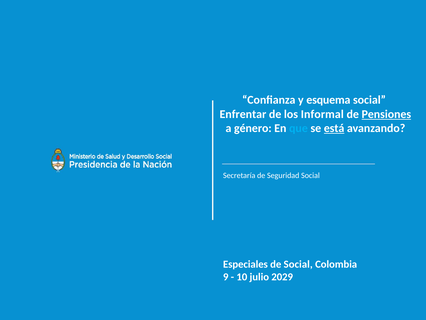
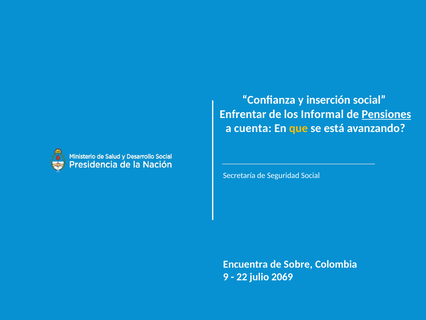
esquema: esquema -> inserción
género: género -> cuenta
que colour: light blue -> yellow
está underline: present -> none
Especiales: Especiales -> Encuentra
de Social: Social -> Sobre
10: 10 -> 22
2029: 2029 -> 2069
